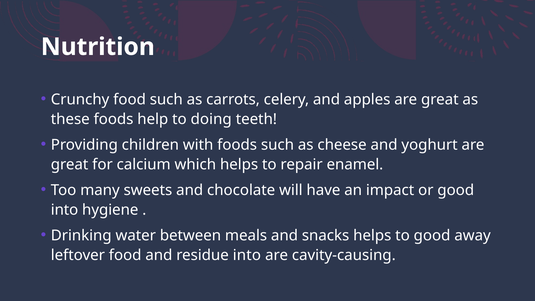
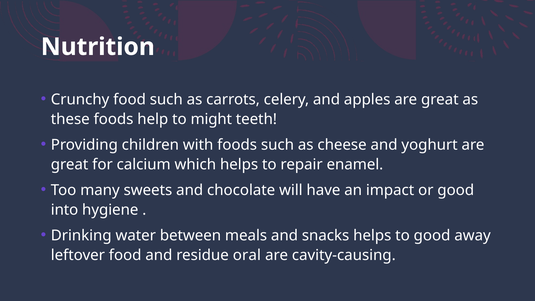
doing: doing -> might
residue into: into -> oral
